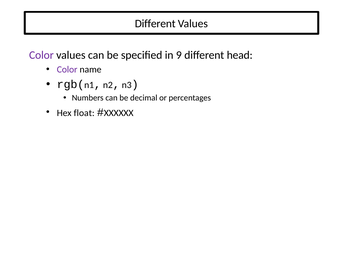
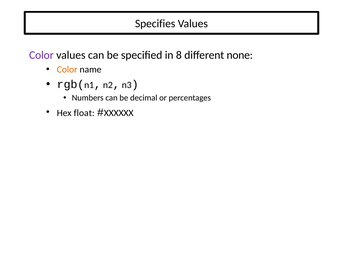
Different at (155, 24): Different -> Specifies
9: 9 -> 8
head: head -> none
Color at (67, 69) colour: purple -> orange
